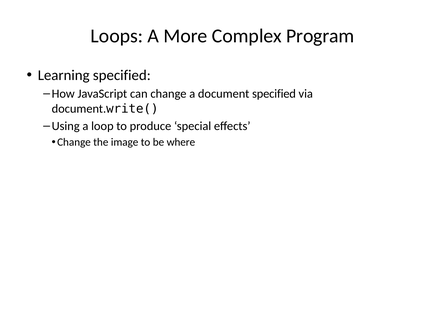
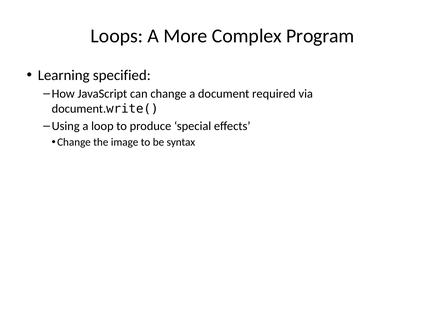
document specified: specified -> required
where: where -> syntax
